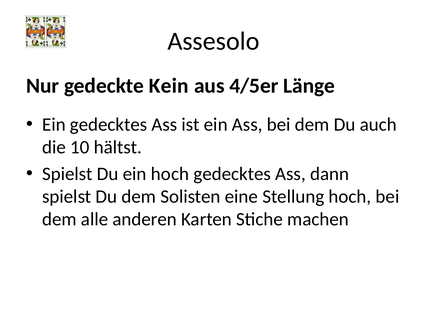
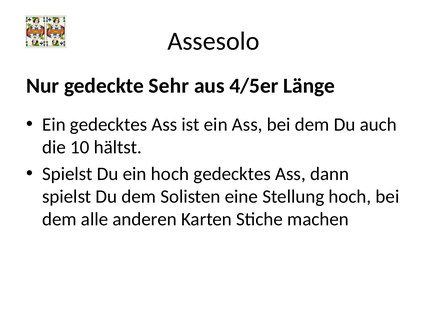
Kein: Kein -> Sehr
